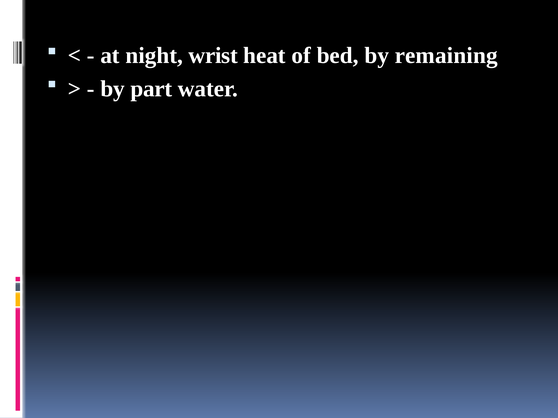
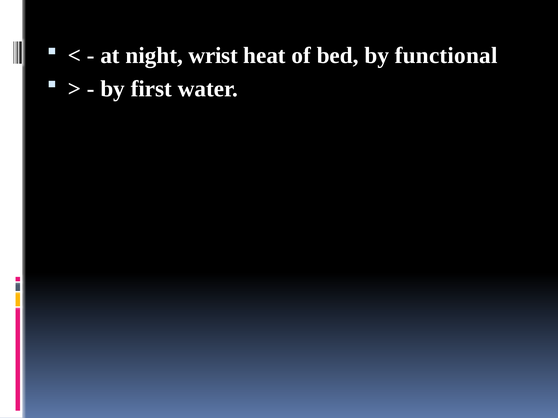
remaining: remaining -> functional
part: part -> first
